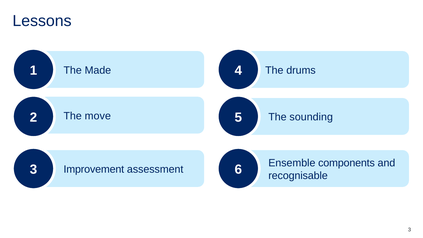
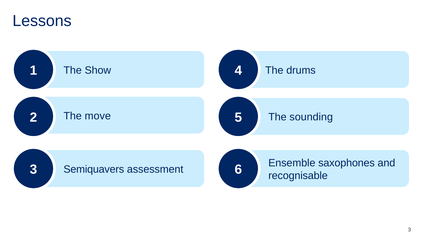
Made: Made -> Show
components: components -> saxophones
Improvement: Improvement -> Semiquavers
